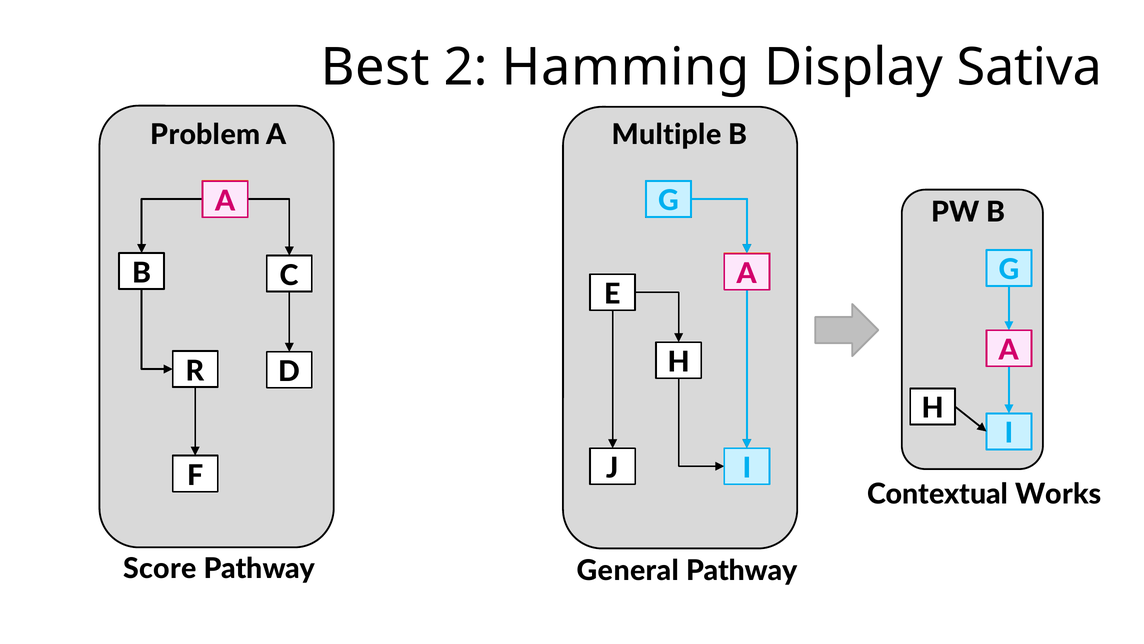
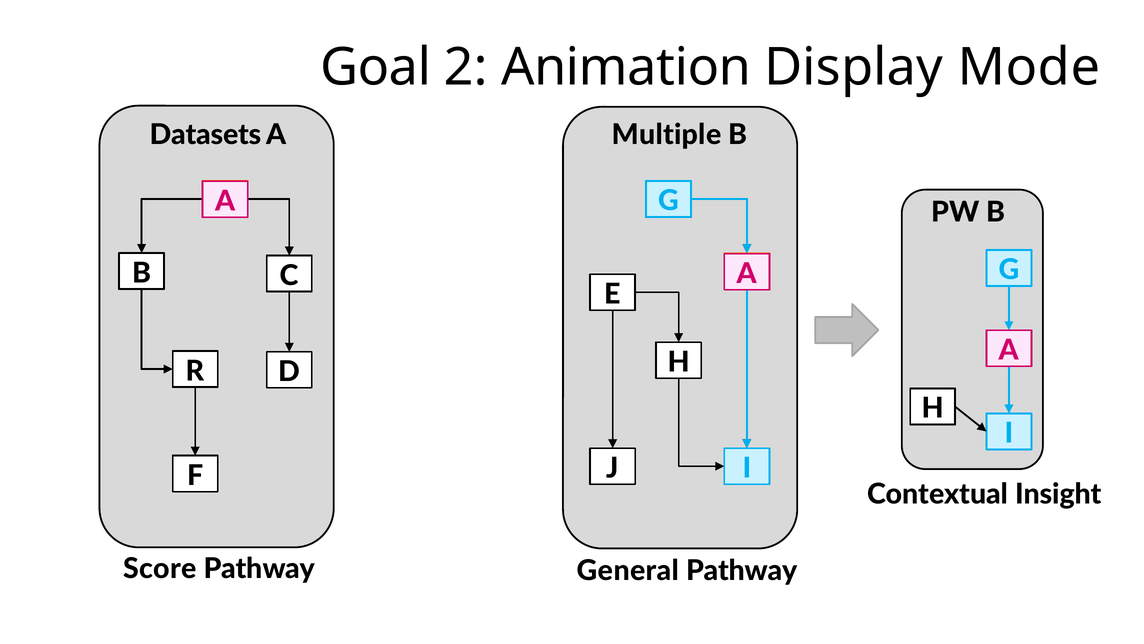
Best: Best -> Goal
Hamming: Hamming -> Animation
Sativa: Sativa -> Mode
Problem: Problem -> Datasets
Works: Works -> Insight
